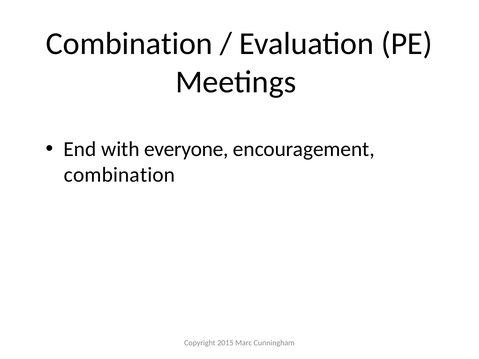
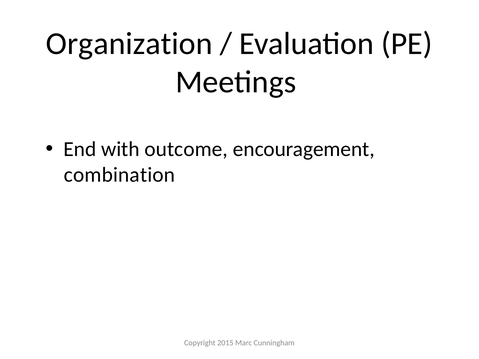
Combination at (129, 44): Combination -> Organization
everyone: everyone -> outcome
